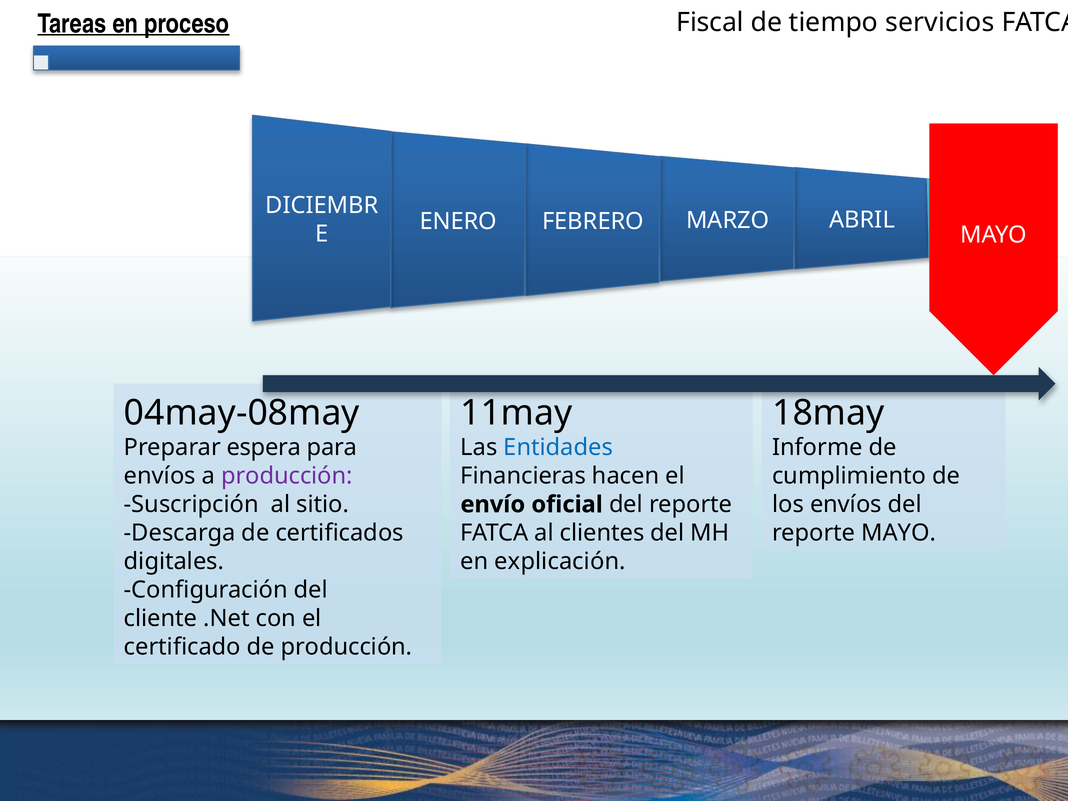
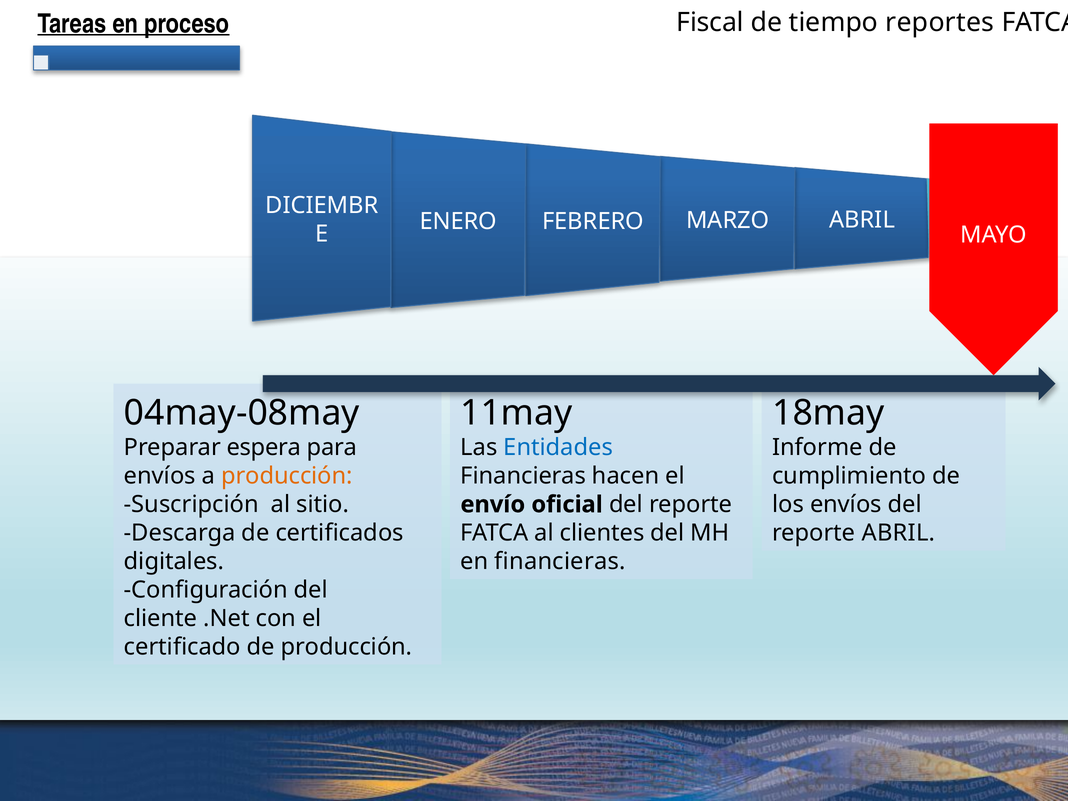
servicios: servicios -> reportes
producción at (287, 476) colour: purple -> orange
reporte MAYO: MAYO -> ABRIL
en explicación: explicación -> financieras
